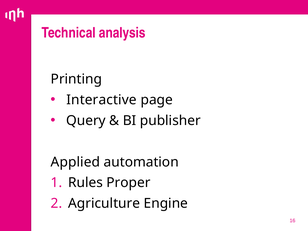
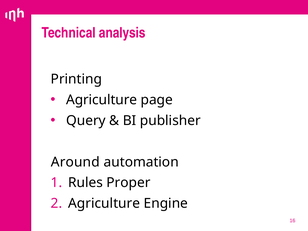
Interactive at (101, 100): Interactive -> Agriculture
Applied: Applied -> Around
